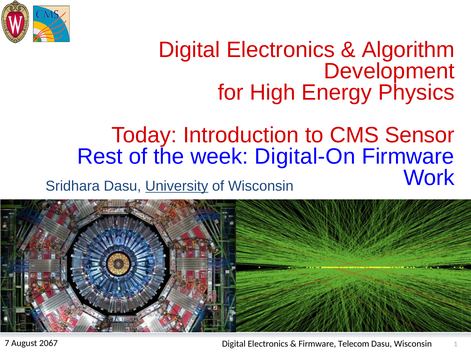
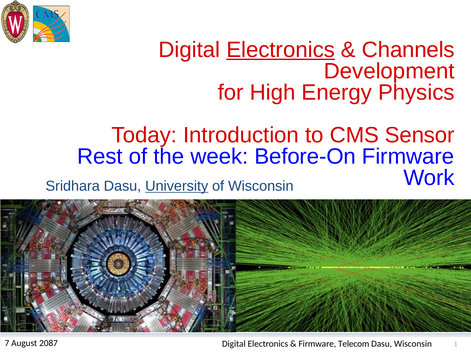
Electronics at (281, 50) underline: none -> present
Algorithm: Algorithm -> Channels
Digital-On: Digital-On -> Before-On
2067: 2067 -> 2087
